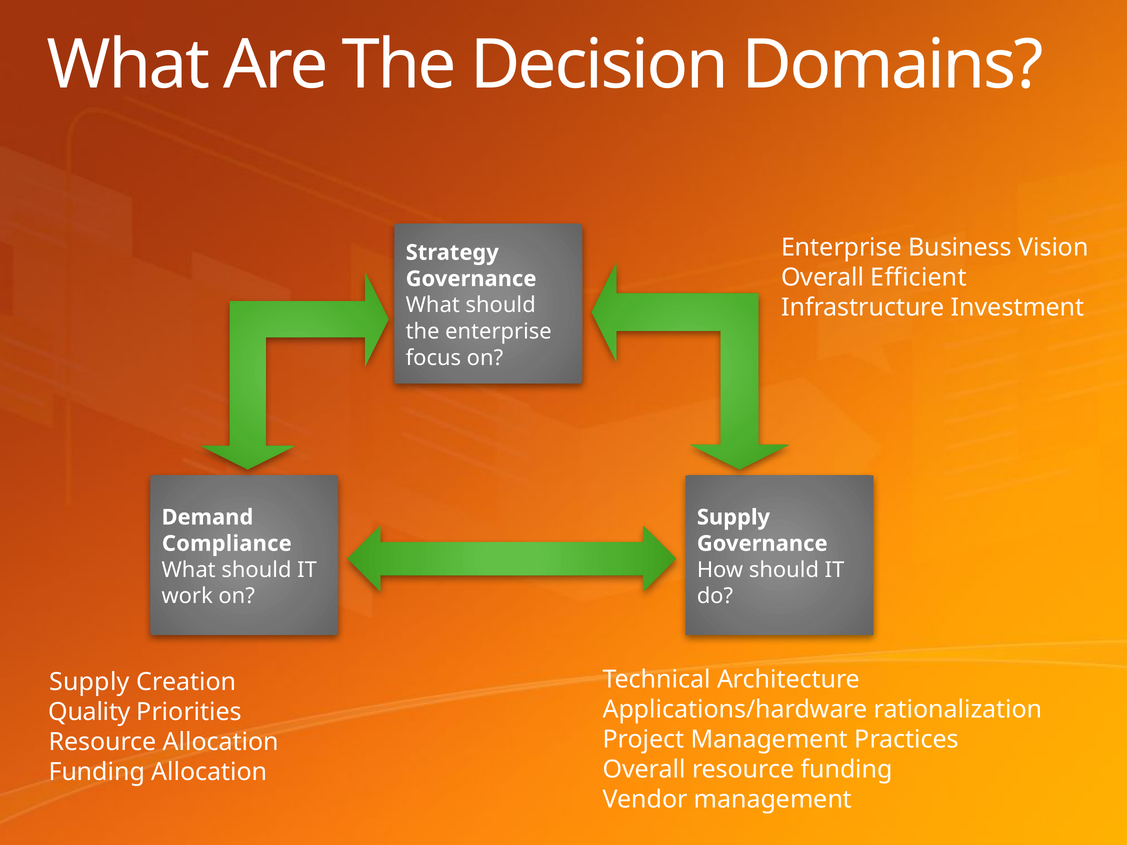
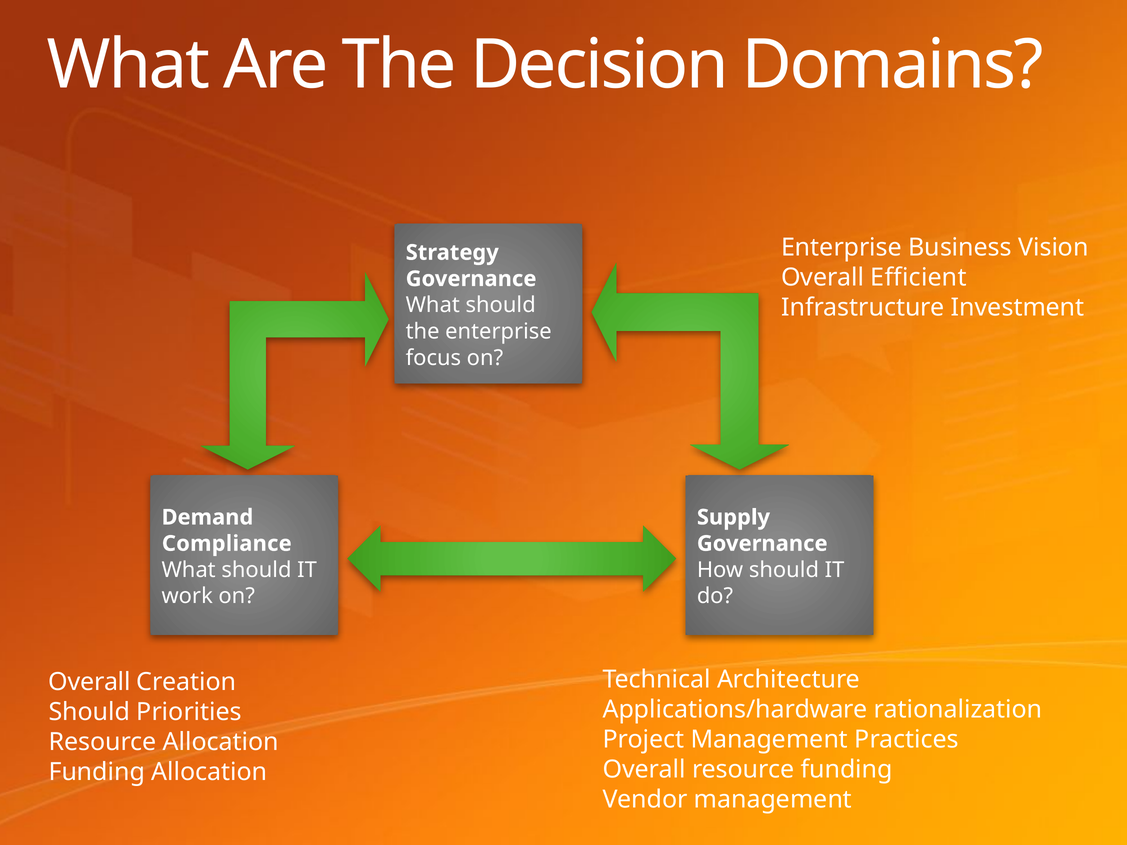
Supply at (89, 682): Supply -> Overall
Quality at (89, 712): Quality -> Should
